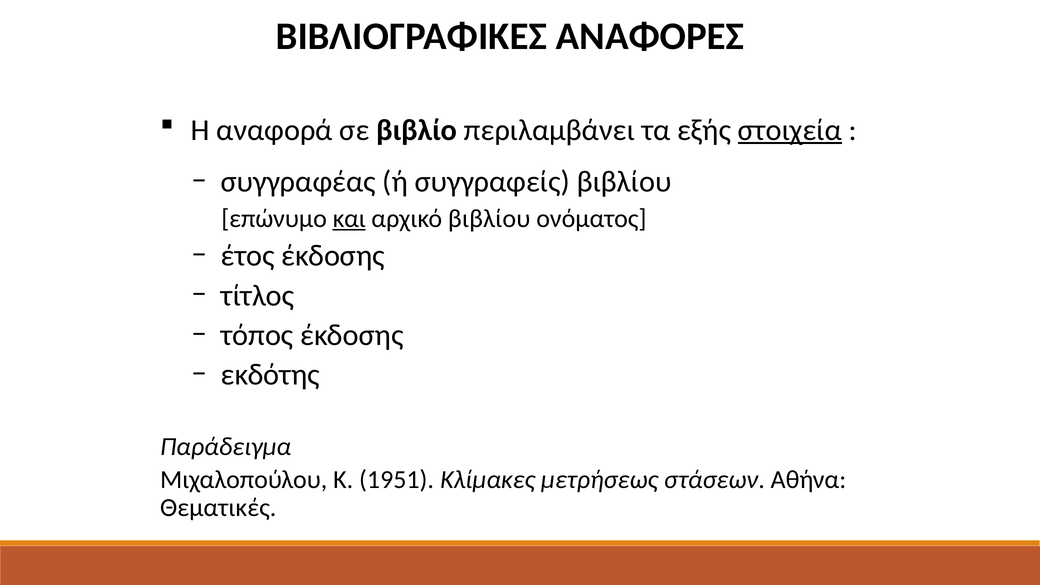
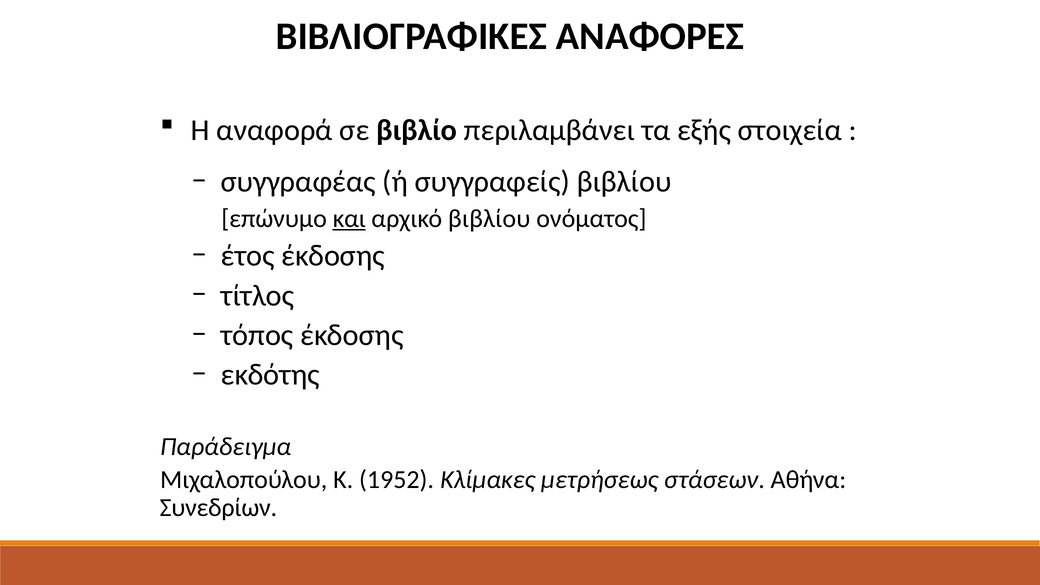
στοιχεία underline: present -> none
1951: 1951 -> 1952
Θεματικές: Θεματικές -> Συνεδρίων
